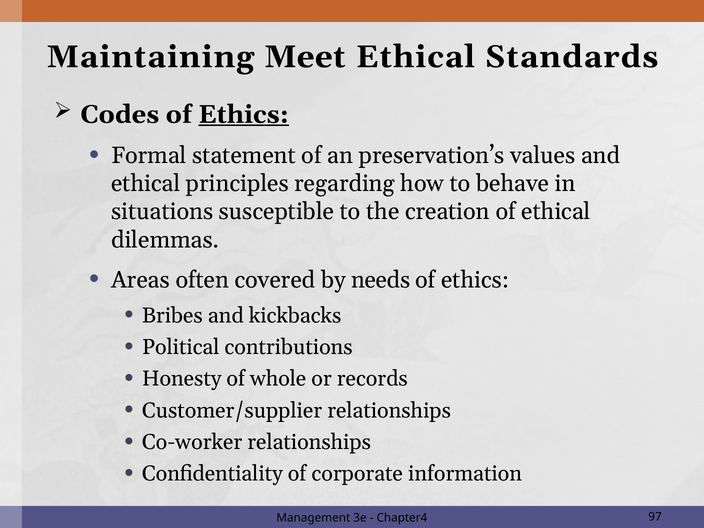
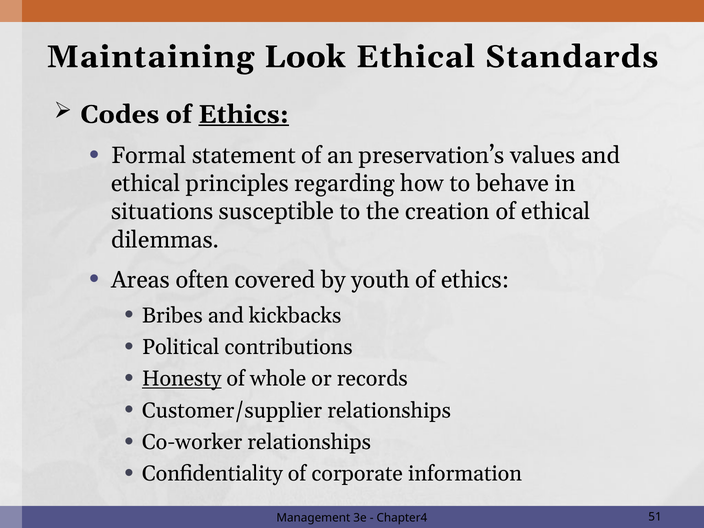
Meet: Meet -> Look
needs: needs -> youth
Honesty underline: none -> present
97: 97 -> 51
